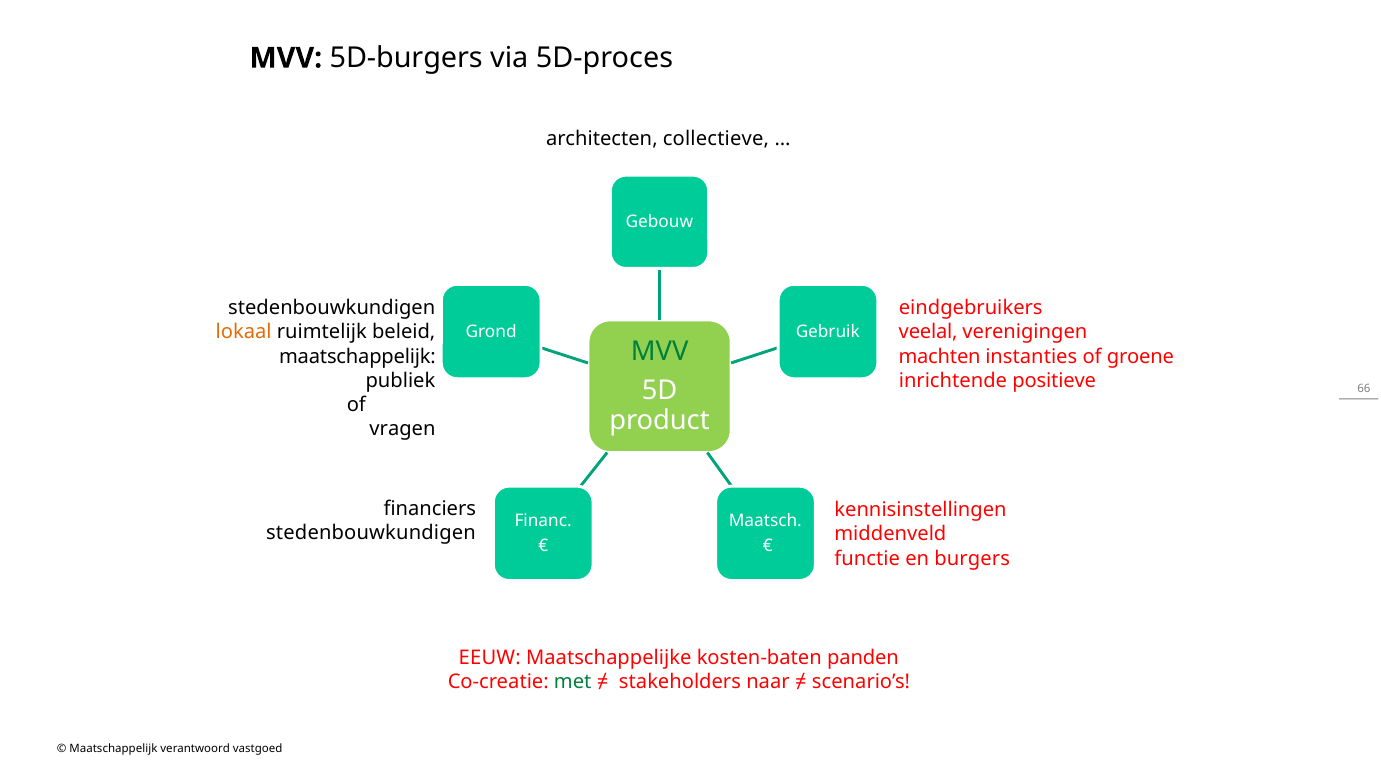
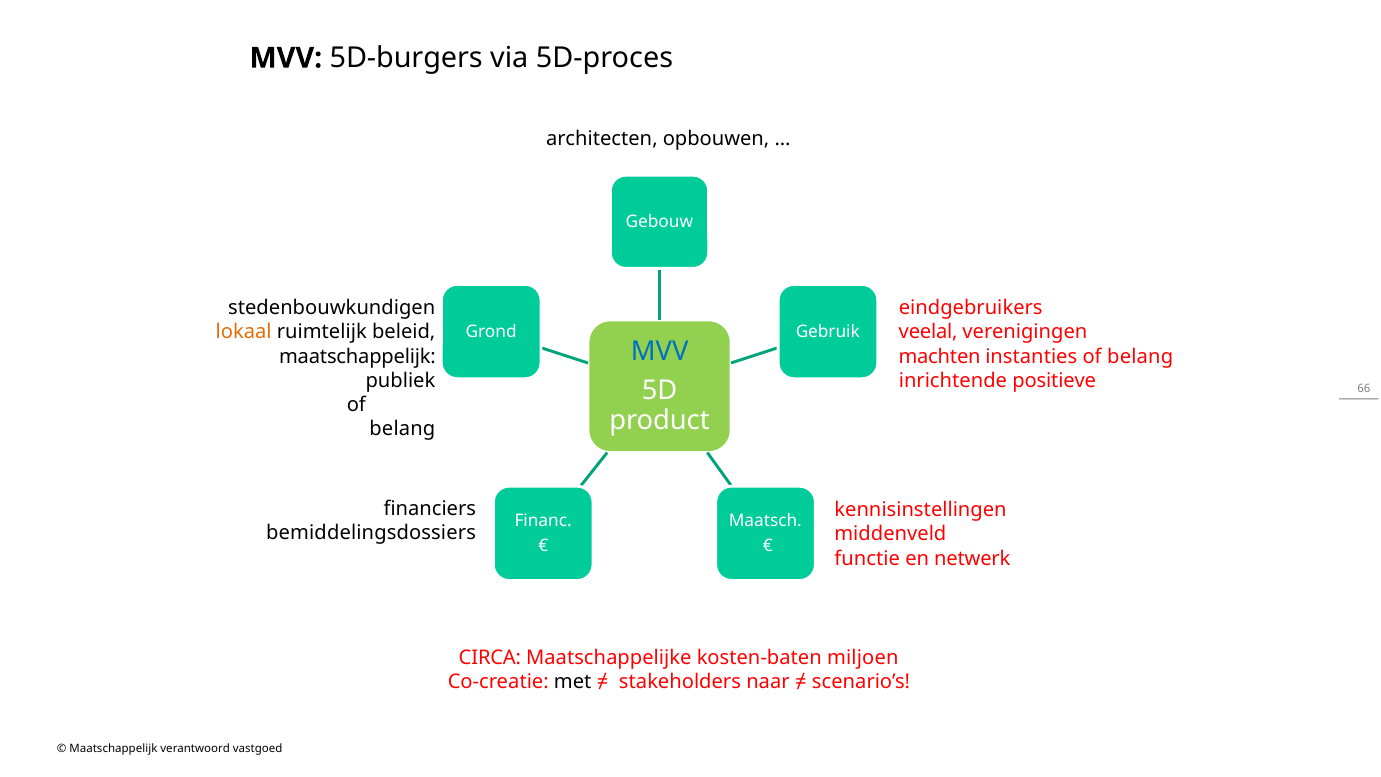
collectieve: collectieve -> opbouwen
MVV at (660, 352) colour: green -> blue
instanties of groene: groene -> belang
vragen at (402, 429): vragen -> belang
stedenbouwkundigen at (371, 533): stedenbouwkundigen -> bemiddelingsdossiers
burgers: burgers -> netwerk
EEUW: EEUW -> CIRCA
panden: panden -> miljoen
met colour: green -> black
